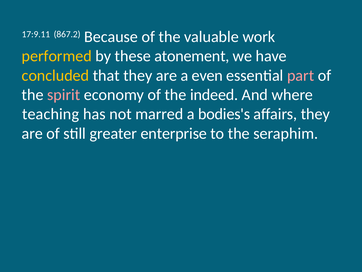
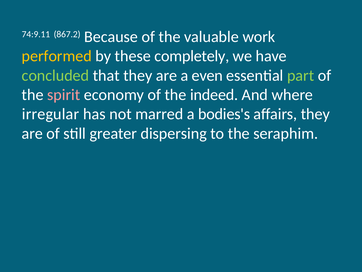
17:9.11: 17:9.11 -> 74:9.11
atonement: atonement -> completely
concluded colour: yellow -> light green
part colour: pink -> light green
teaching: teaching -> irregular
enterprise: enterprise -> dispersing
